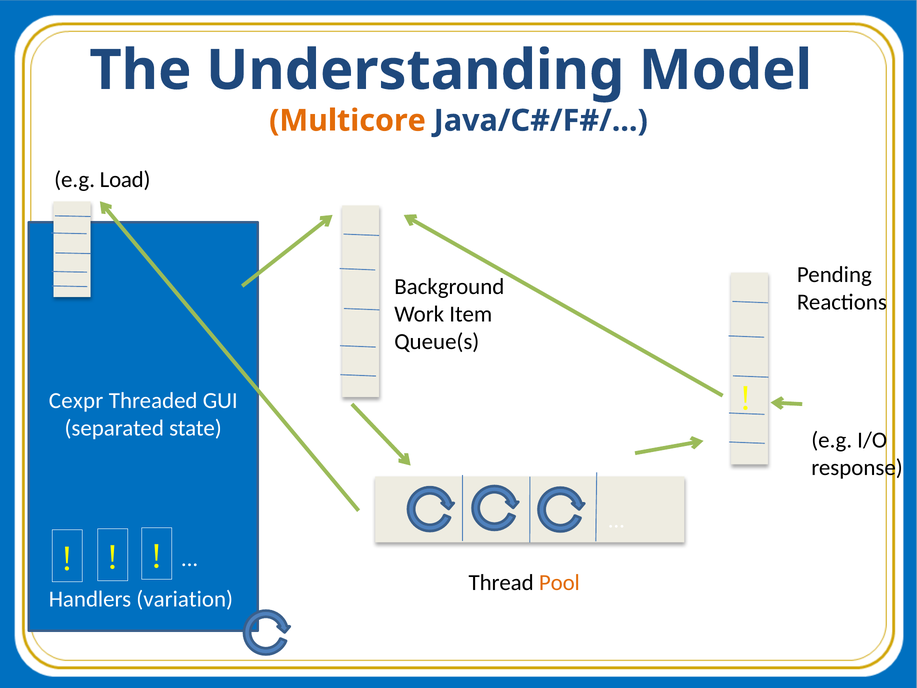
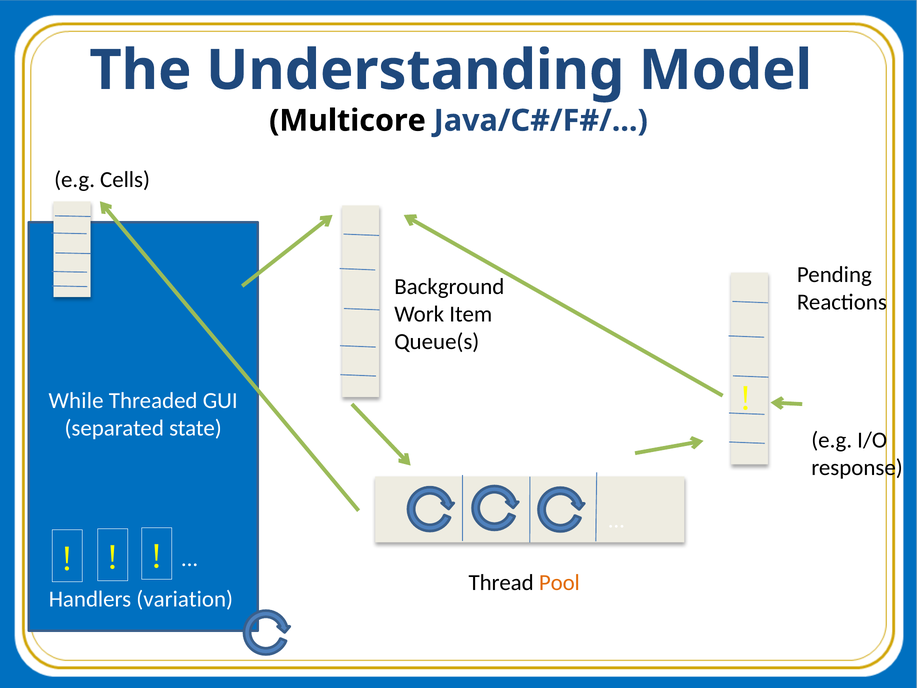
Multicore colour: orange -> black
Load: Load -> Cells
Cexpr: Cexpr -> While
